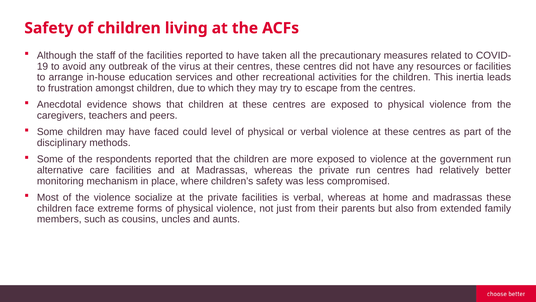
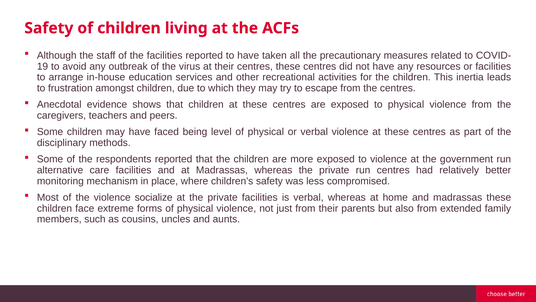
could: could -> being
